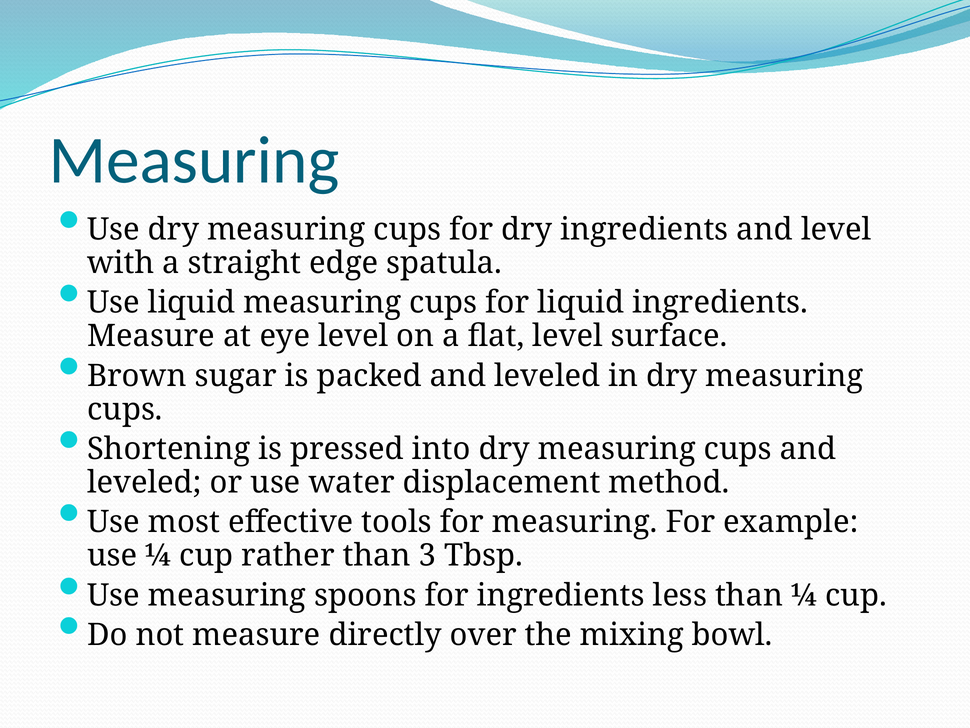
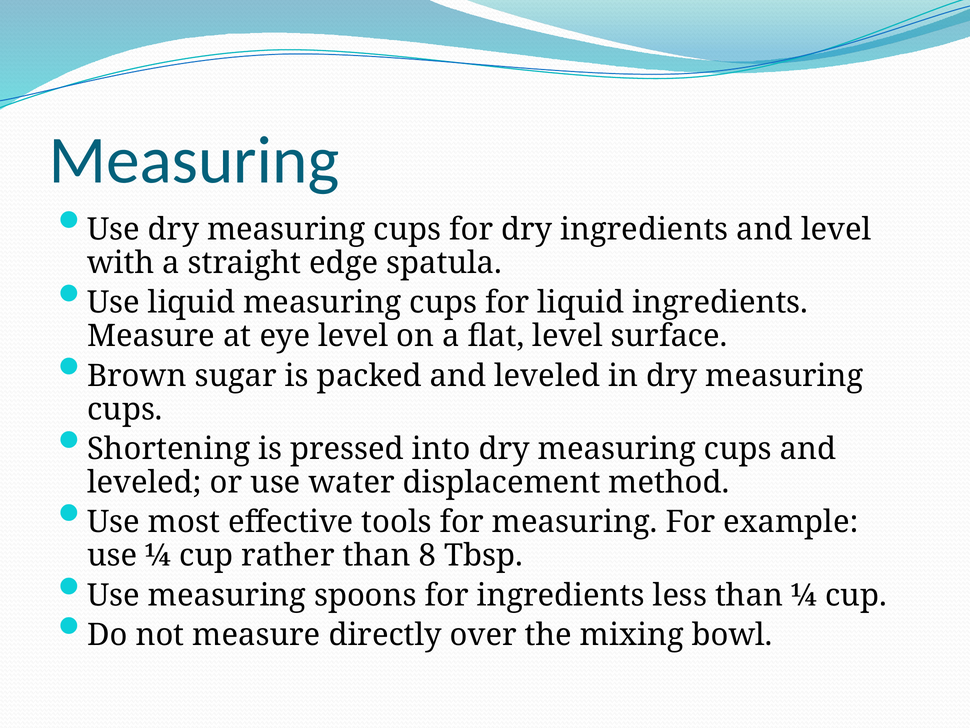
3: 3 -> 8
